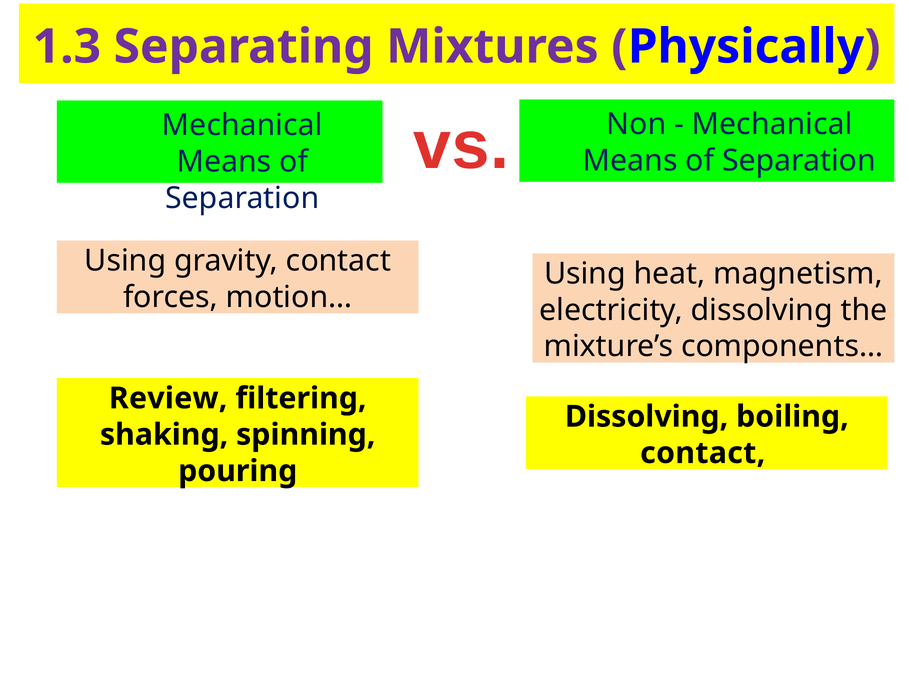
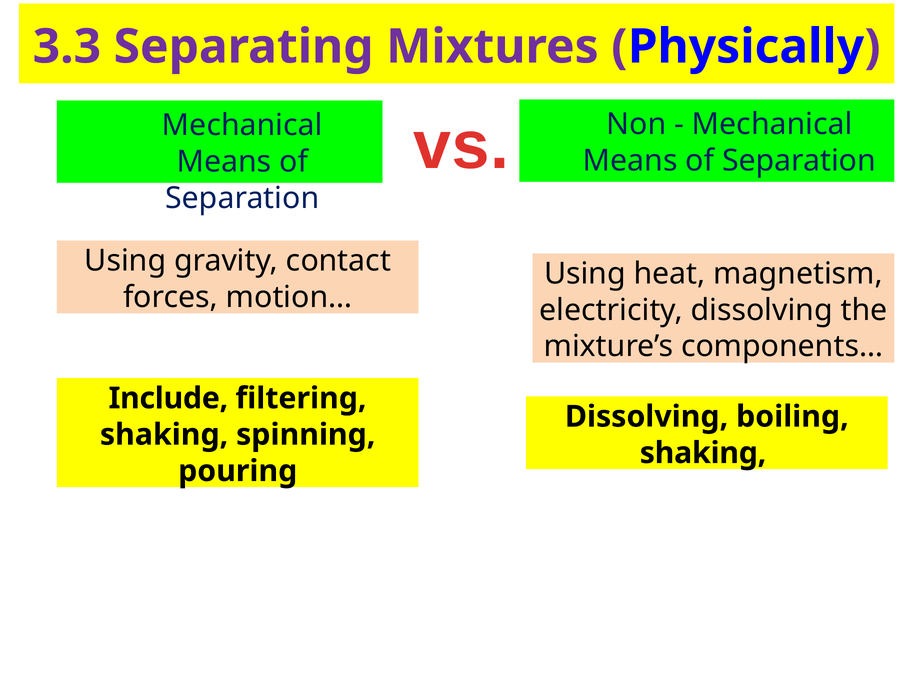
1.3: 1.3 -> 3.3
Review: Review -> Include
contact at (703, 453): contact -> shaking
